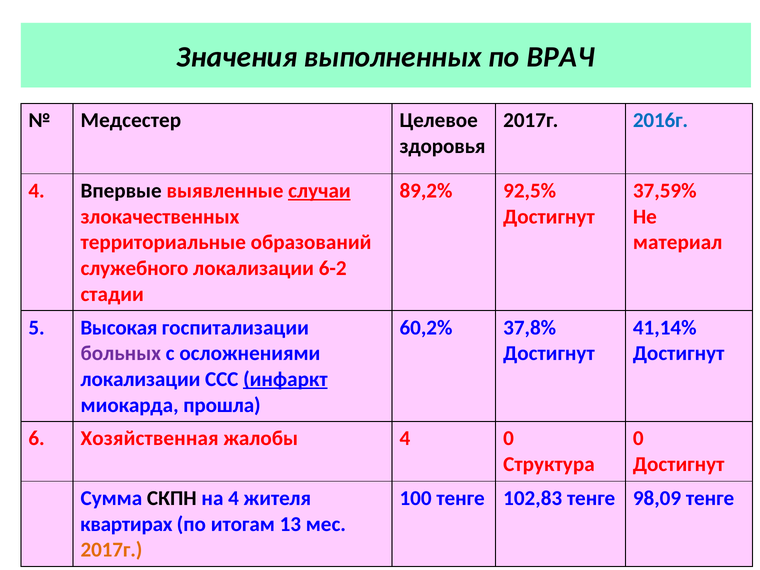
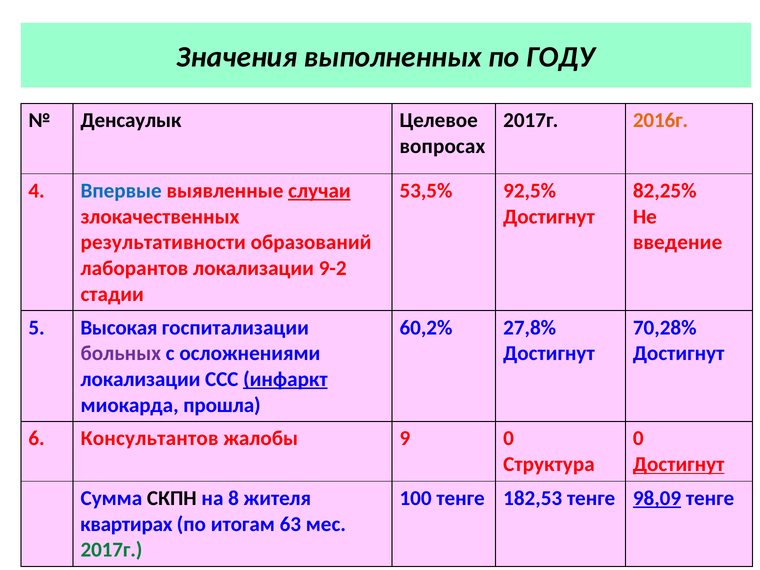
ВРАЧ: ВРАЧ -> ГОДУ
Медсестер: Медсестер -> Денсаулык
2016г colour: blue -> orange
здоровья: здоровья -> вопросах
Впервые colour: black -> blue
89,2%: 89,2% -> 53,5%
37,59%: 37,59% -> 82,25%
территориальные: территориальные -> результативности
материал: материал -> введение
служебного: служебного -> лаборантов
6-2: 6-2 -> 9-2
37,8%: 37,8% -> 27,8%
41,14%: 41,14% -> 70,28%
Хозяйственная: Хозяйственная -> Консультантов
жалобы 4: 4 -> 9
Достигнут at (679, 464) underline: none -> present
на 4: 4 -> 8
102,83: 102,83 -> 182,53
98,09 underline: none -> present
13: 13 -> 63
2017г at (111, 550) colour: orange -> green
